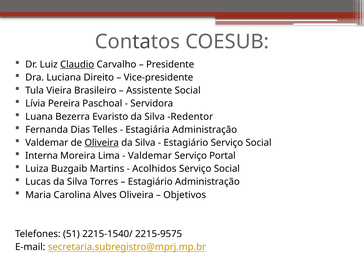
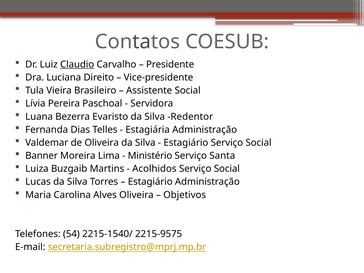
Oliveira at (102, 143) underline: present -> none
Interna: Interna -> Banner
Valdemar at (150, 156): Valdemar -> Ministério
Portal: Portal -> Santa
51: 51 -> 54
